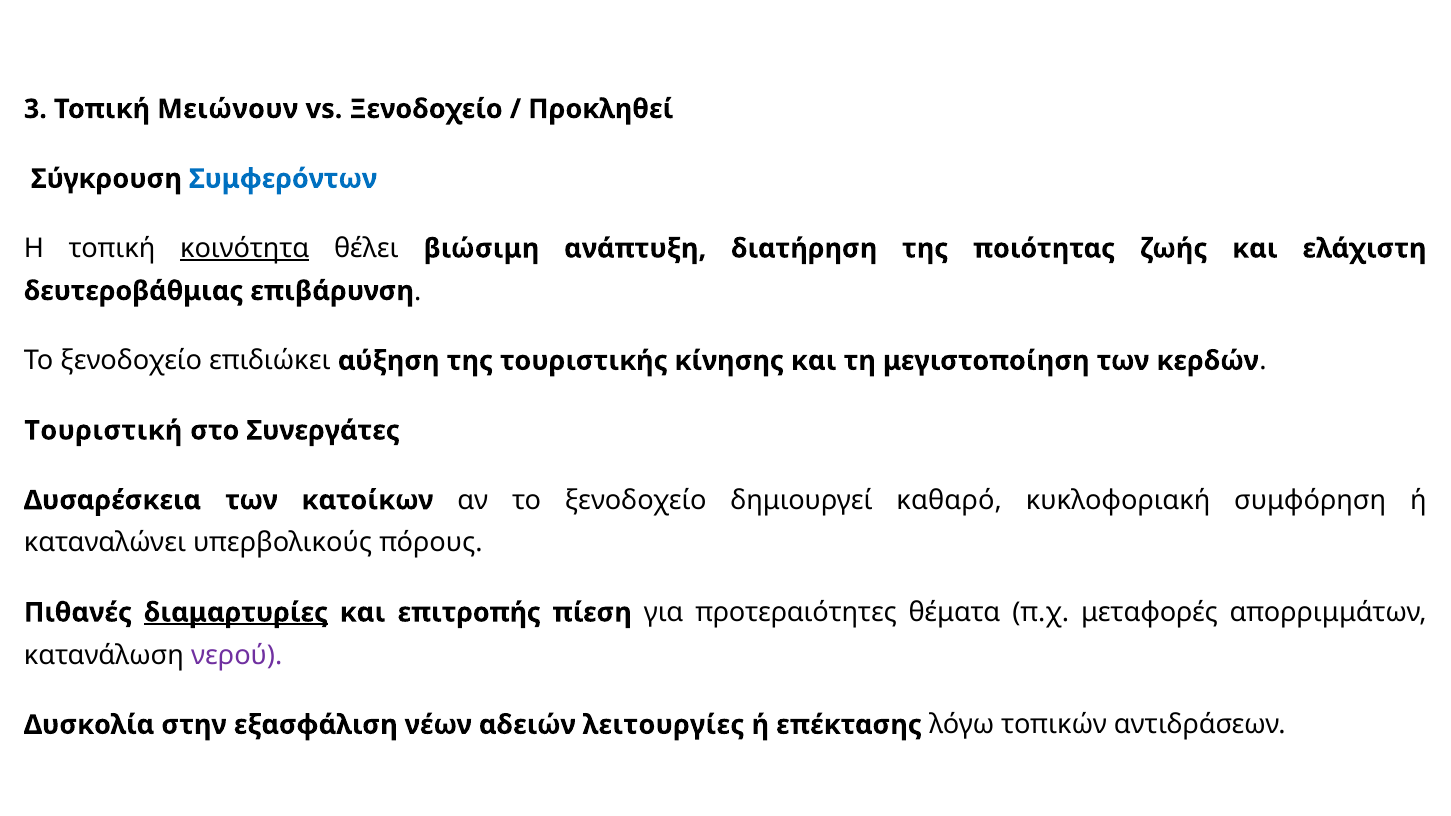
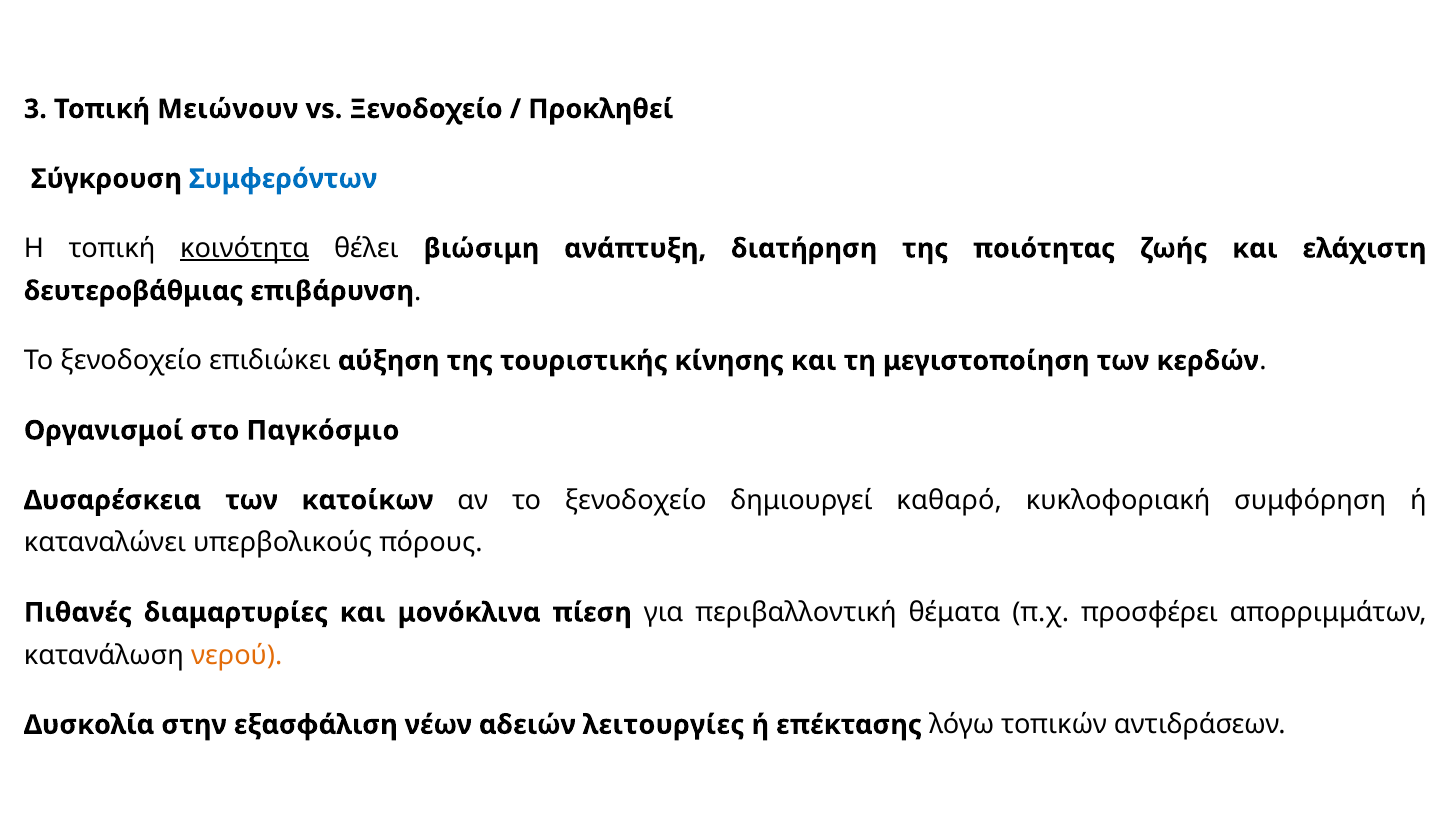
Τουριστική: Τουριστική -> Οργανισμοί
Συνεργάτες: Συνεργάτες -> Παγκόσμιο
διαμαρτυρίες underline: present -> none
επιτροπής: επιτροπής -> μονόκλινα
προτεραιότητες: προτεραιότητες -> περιβαλλοντική
μεταφορές: μεταφορές -> προσφέρει
νερού colour: purple -> orange
